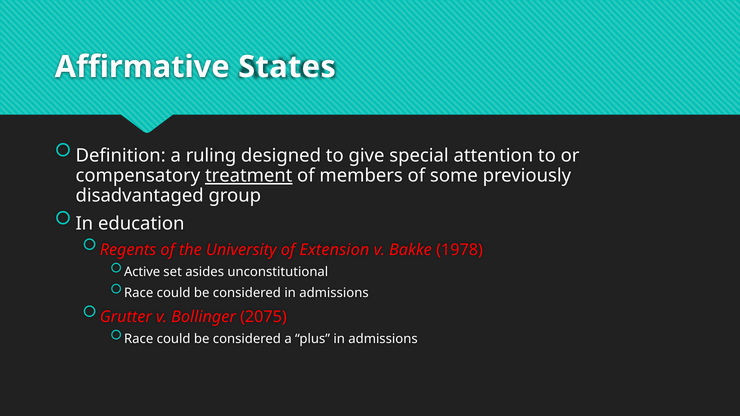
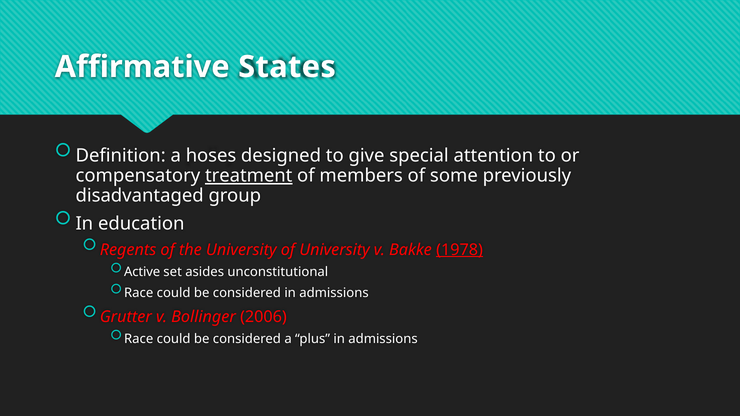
ruling: ruling -> hoses
of Extension: Extension -> University
1978 underline: none -> present
2075: 2075 -> 2006
